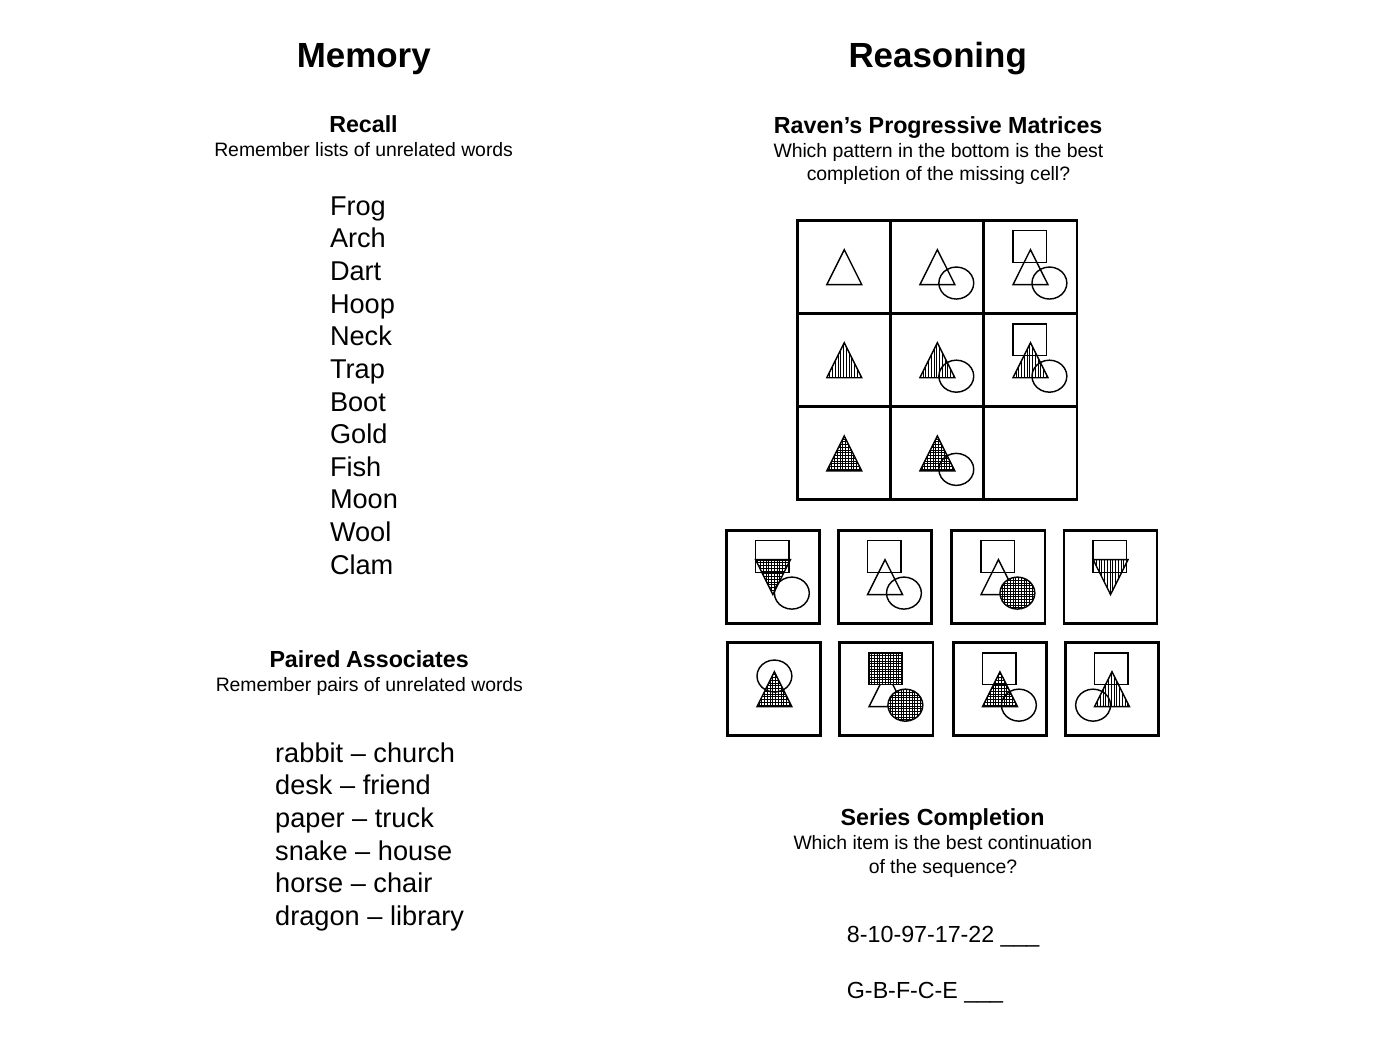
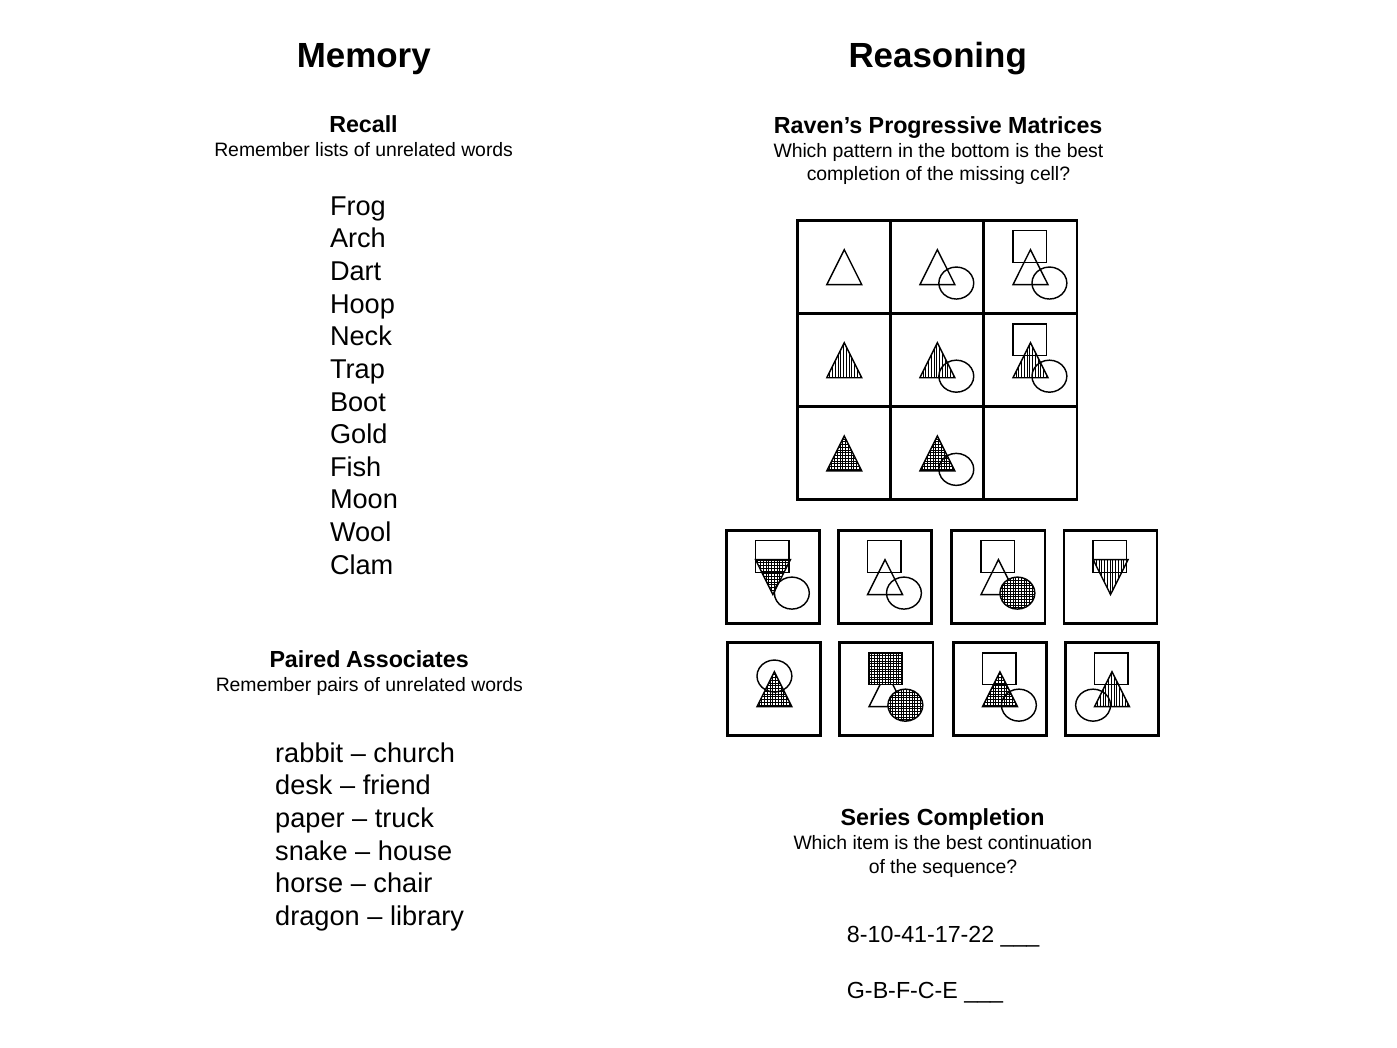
8-10-97-17-22: 8-10-97-17-22 -> 8-10-41-17-22
